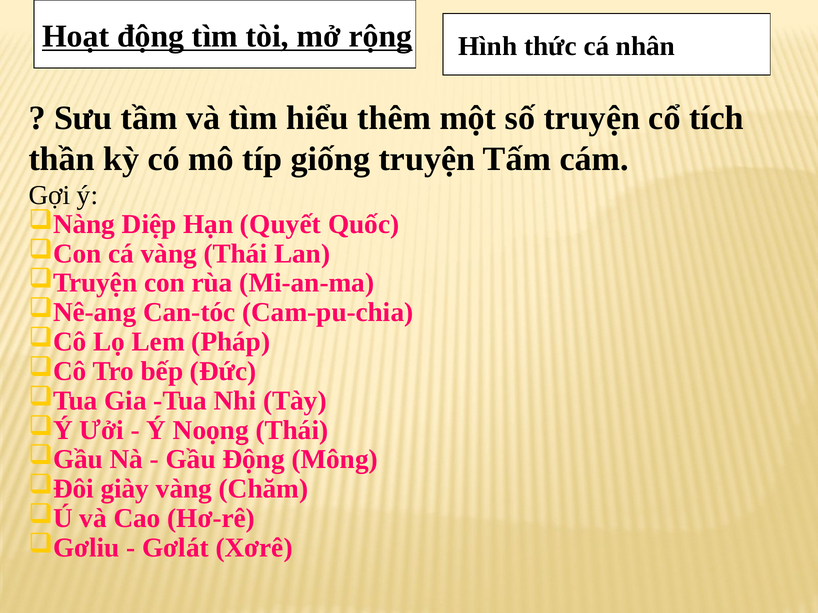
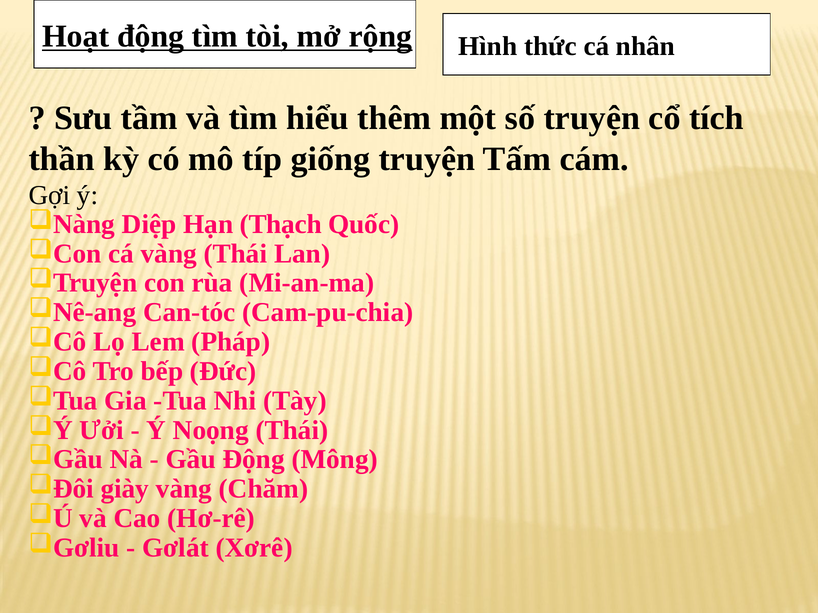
Quyết: Quyết -> Thạch
